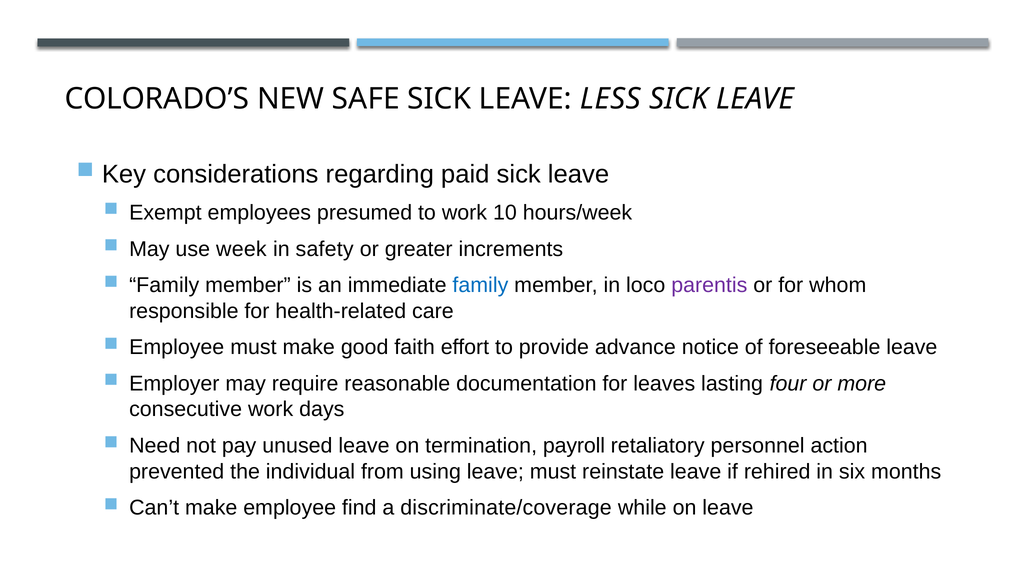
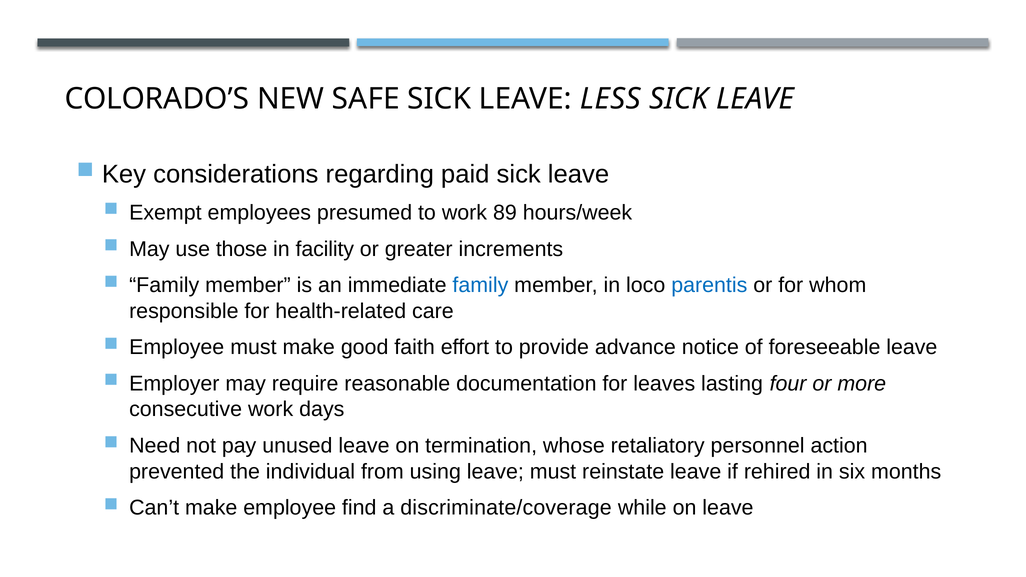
10: 10 -> 89
week: week -> those
safety: safety -> facility
parentis colour: purple -> blue
payroll: payroll -> whose
